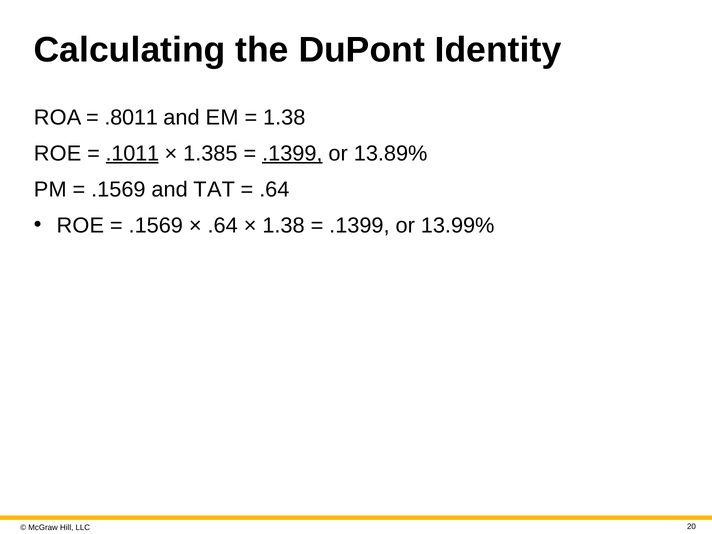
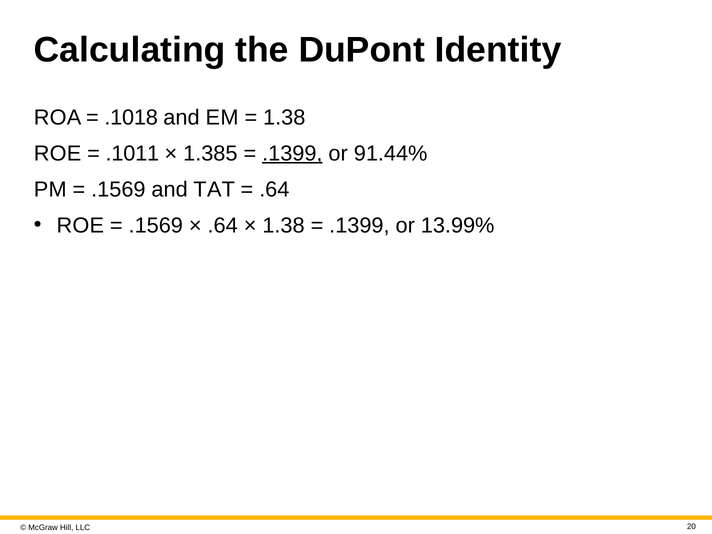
.8011: .8011 -> .1018
.1011 underline: present -> none
13.89%: 13.89% -> 91.44%
